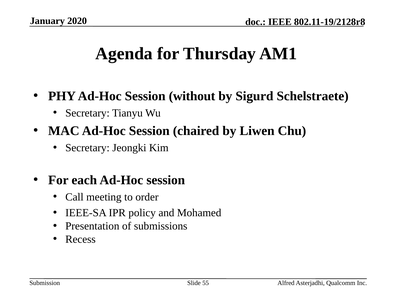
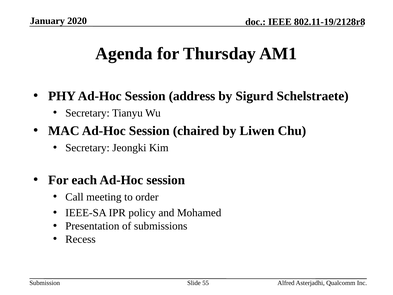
without: without -> address
